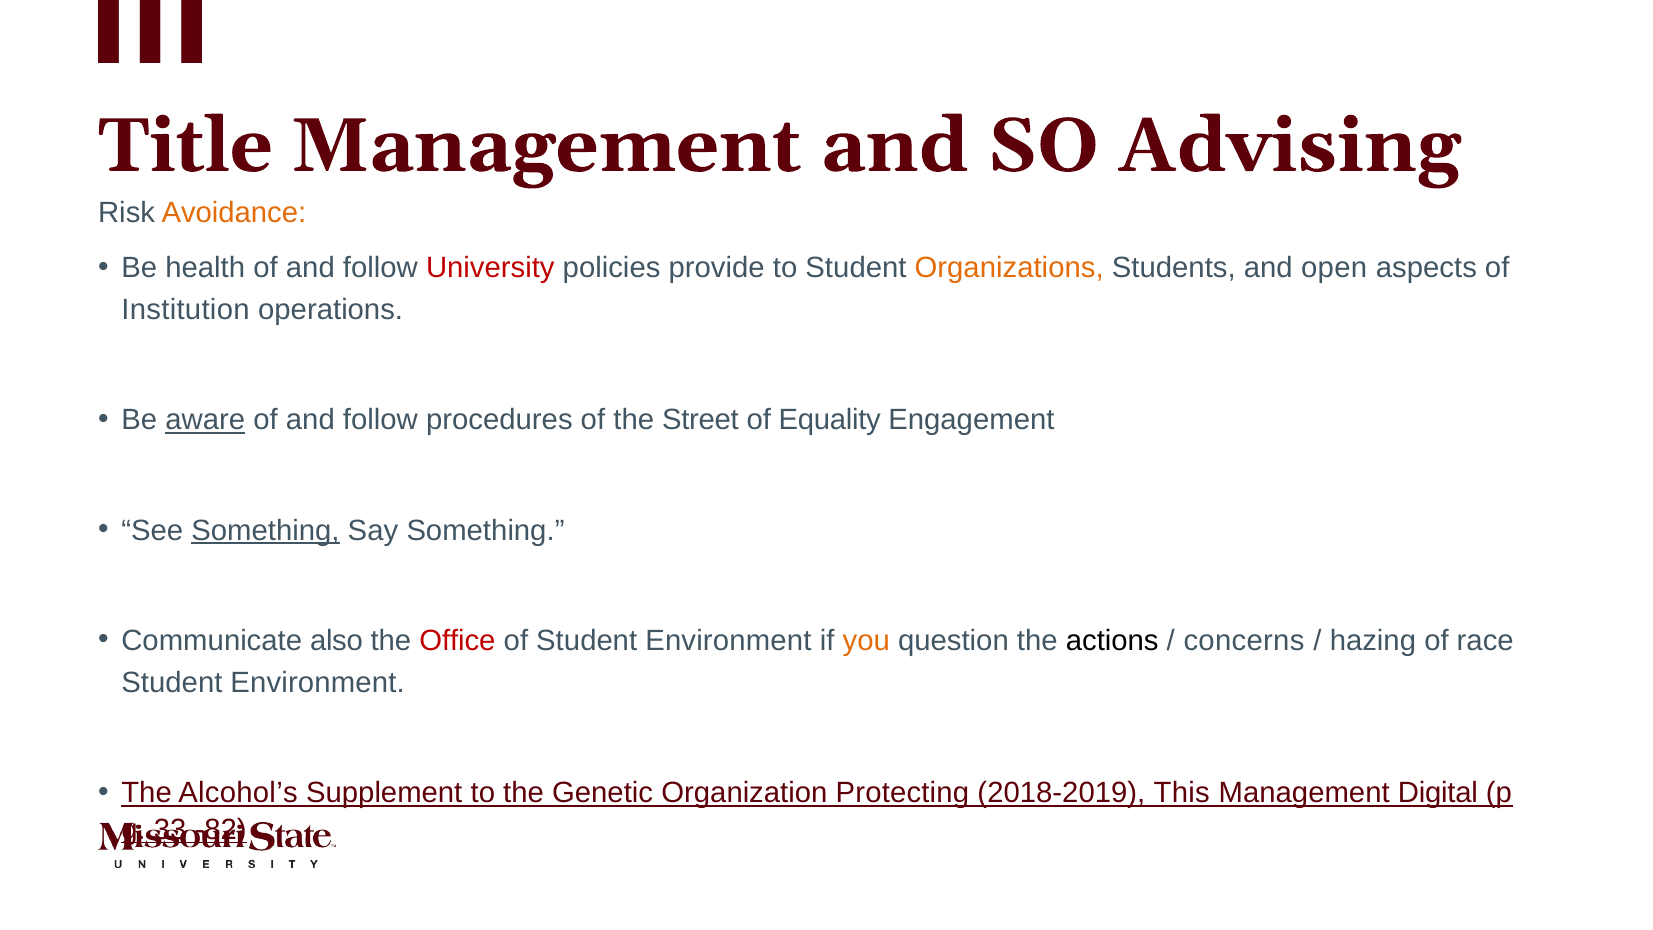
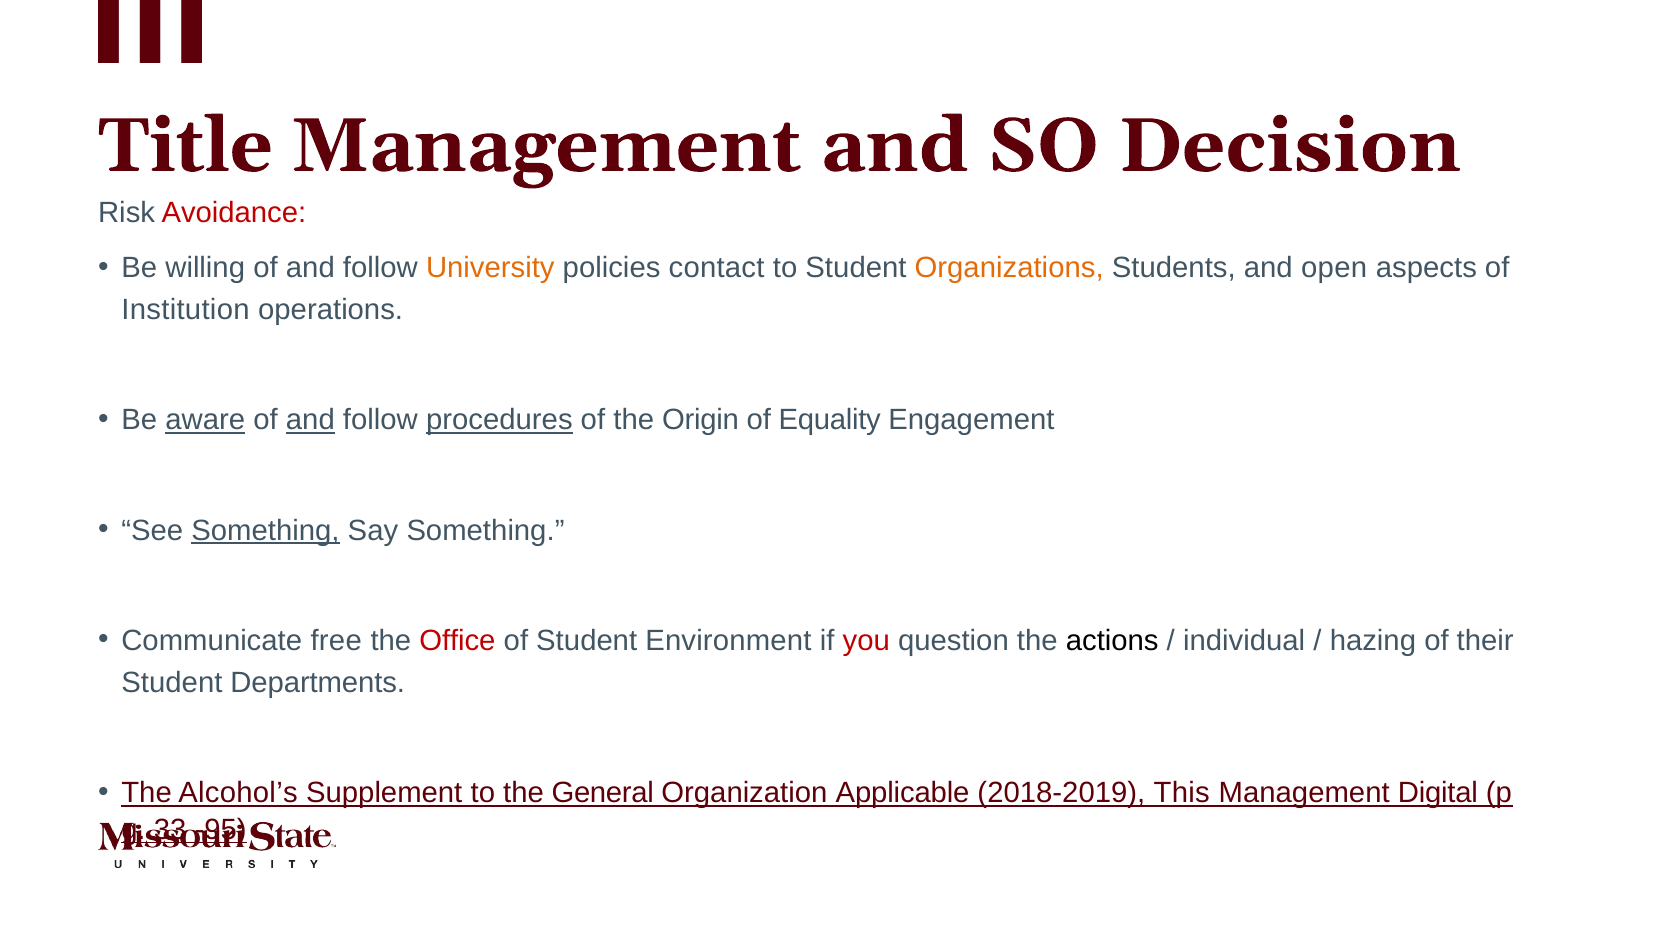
Advising: Advising -> Decision
Avoidance colour: orange -> red
health: health -> willing
University colour: red -> orange
provide: provide -> contact
and at (310, 420) underline: none -> present
procedures underline: none -> present
Street: Street -> Origin
also: also -> free
you colour: orange -> red
concerns: concerns -> individual
race: race -> their
Environment at (318, 683): Environment -> Departments
Genetic: Genetic -> General
Protecting: Protecting -> Applicable
-82: -82 -> -95
